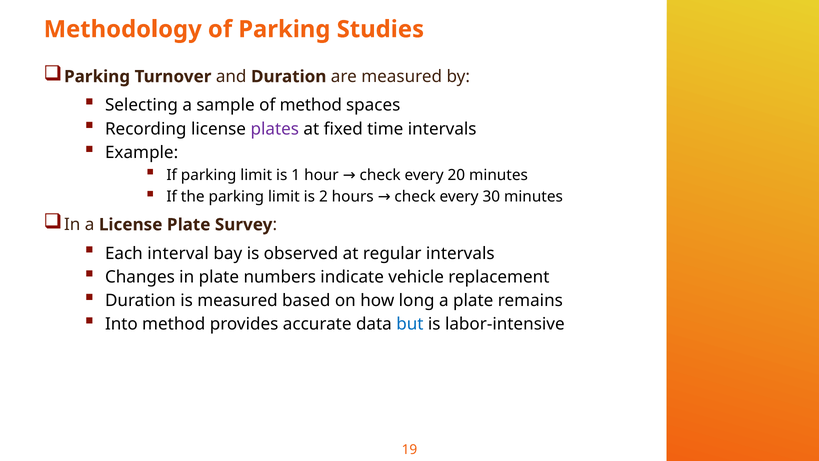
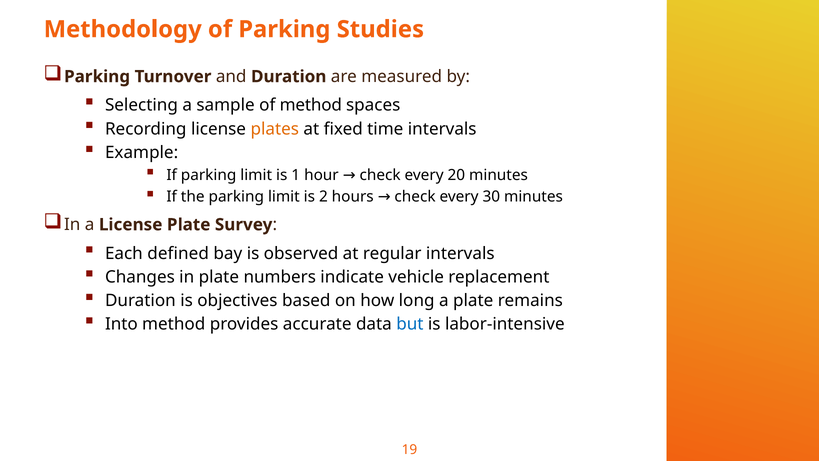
plates colour: purple -> orange
interval: interval -> defined
is measured: measured -> objectives
